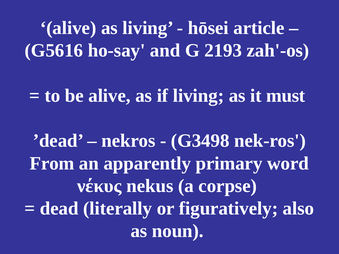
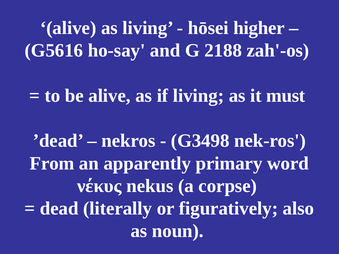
article: article -> higher
2193: 2193 -> 2188
